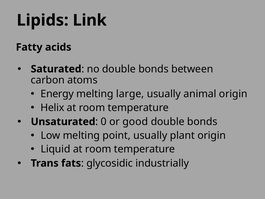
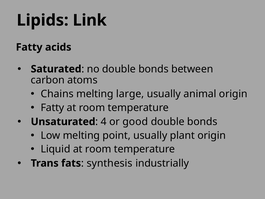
Energy: Energy -> Chains
Helix at (52, 107): Helix -> Fatty
0: 0 -> 4
glycosidic: glycosidic -> synthesis
